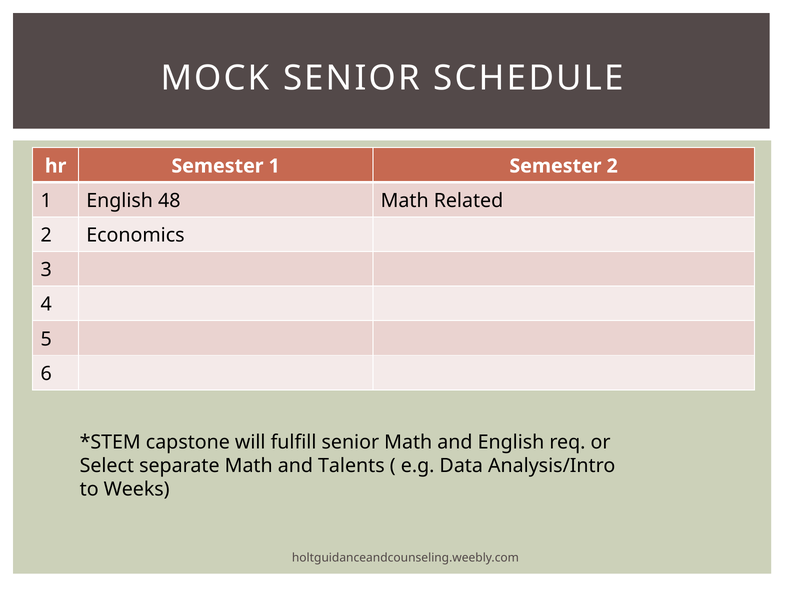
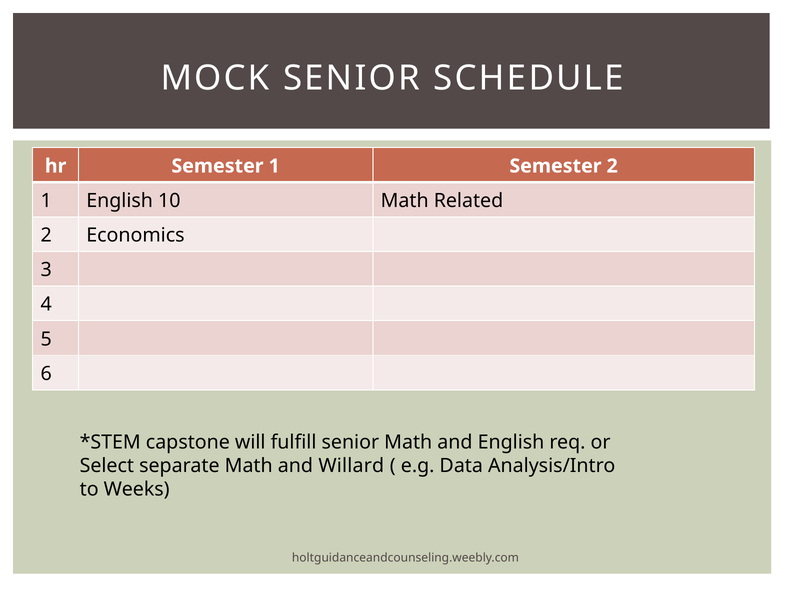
48: 48 -> 10
Talents: Talents -> Willard
